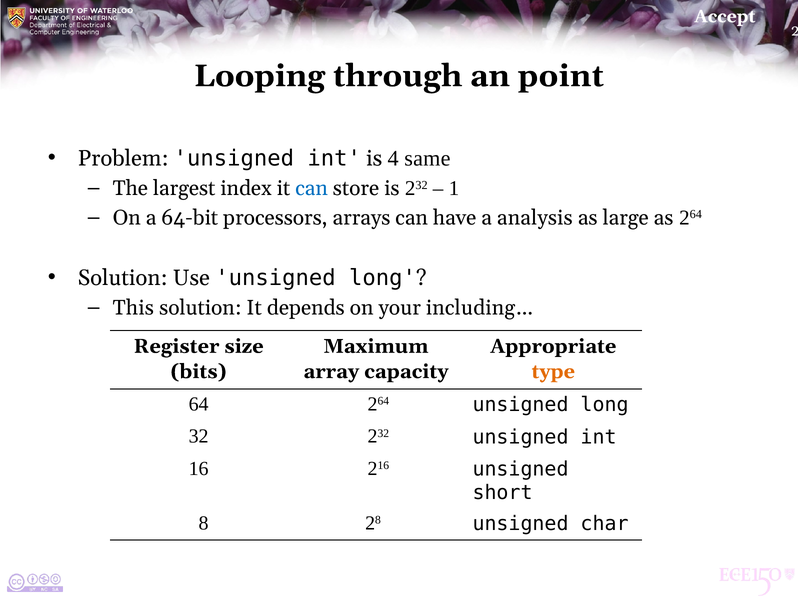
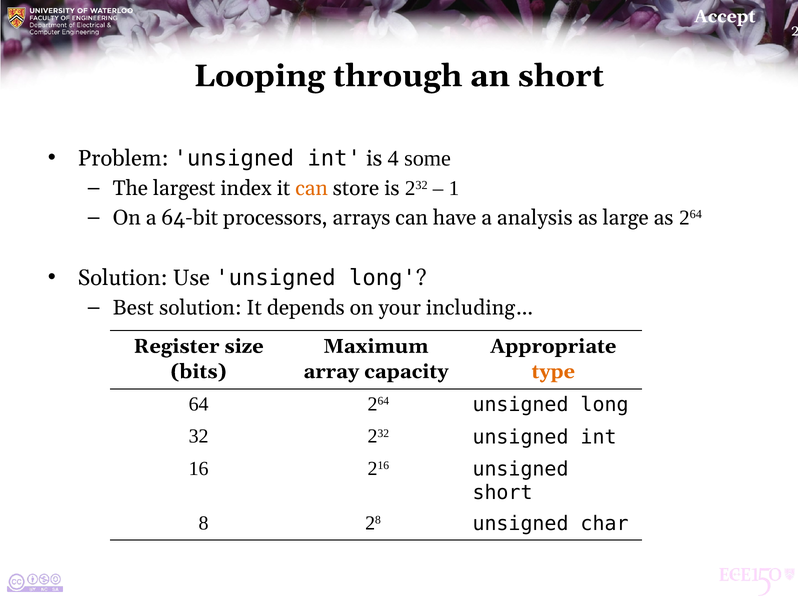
an point: point -> short
same: same -> some
can at (312, 189) colour: blue -> orange
This: This -> Best
